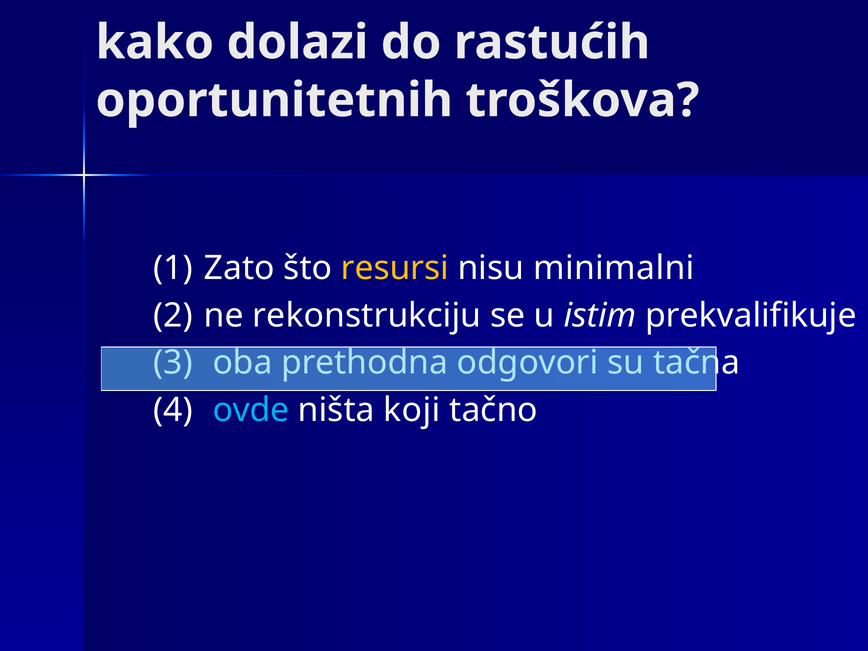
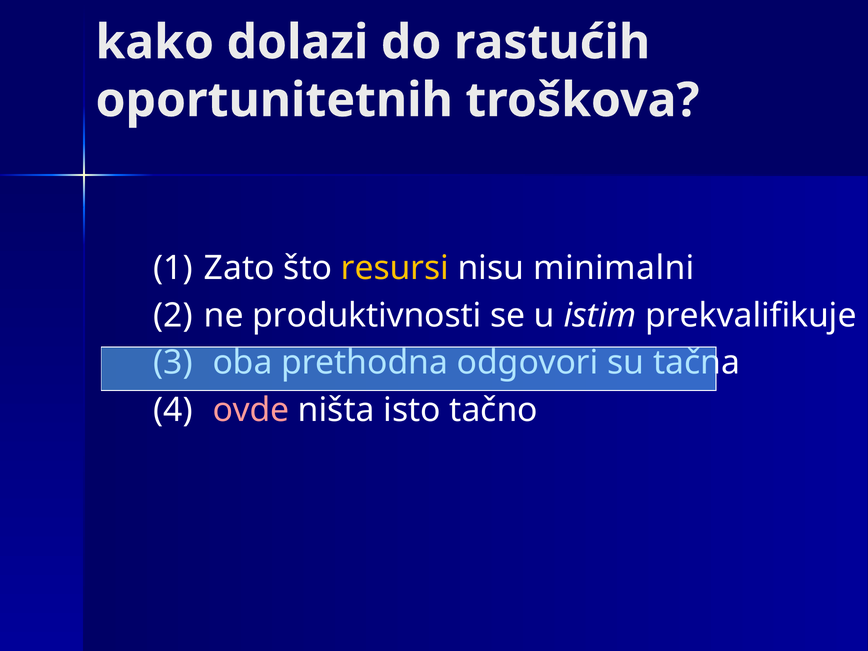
rekonstrukciju: rekonstrukciju -> produktivnosti
ovde colour: light blue -> pink
koji: koji -> isto
